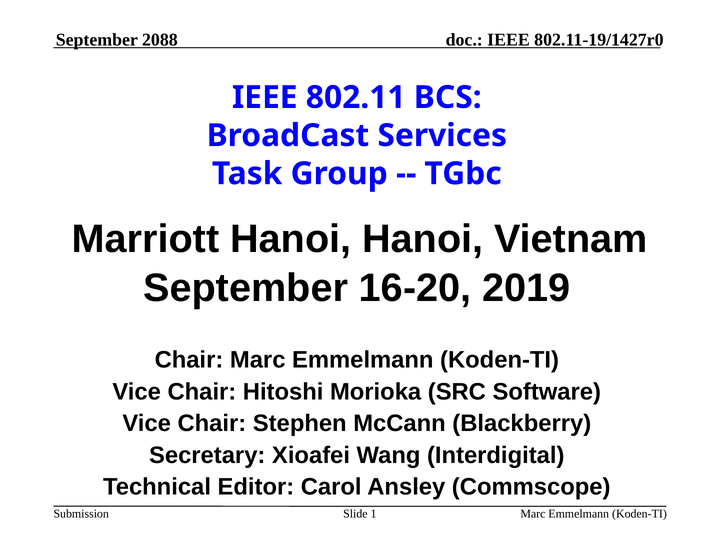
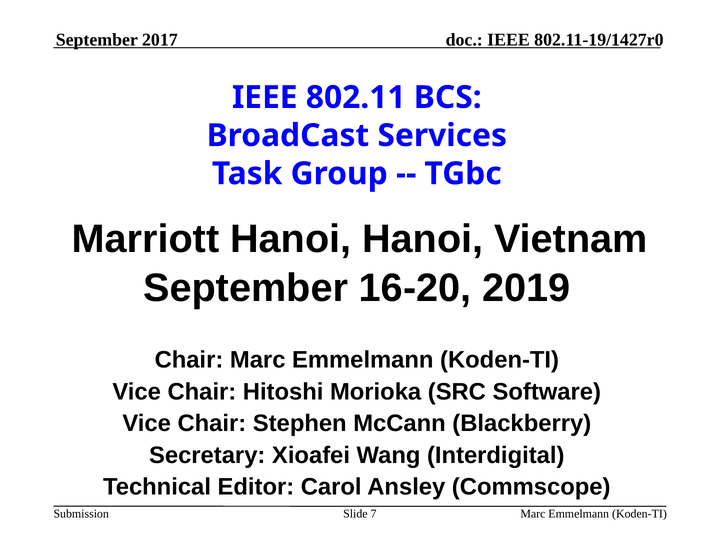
2088: 2088 -> 2017
1: 1 -> 7
